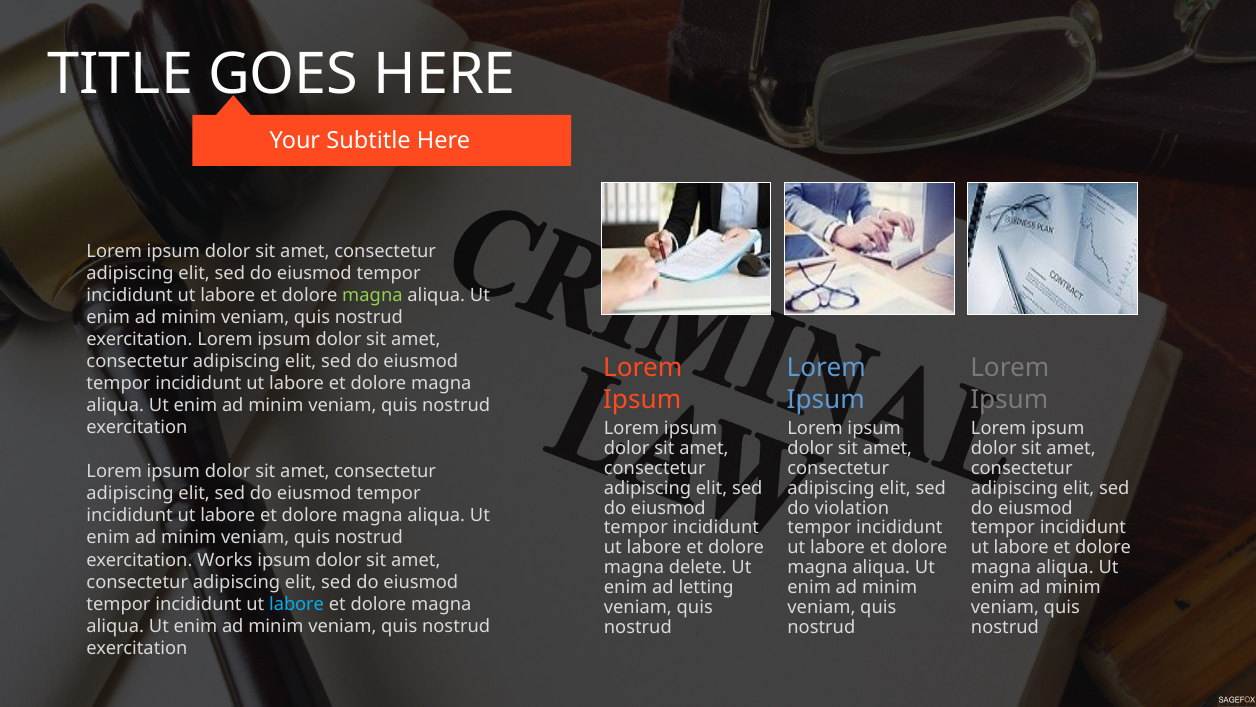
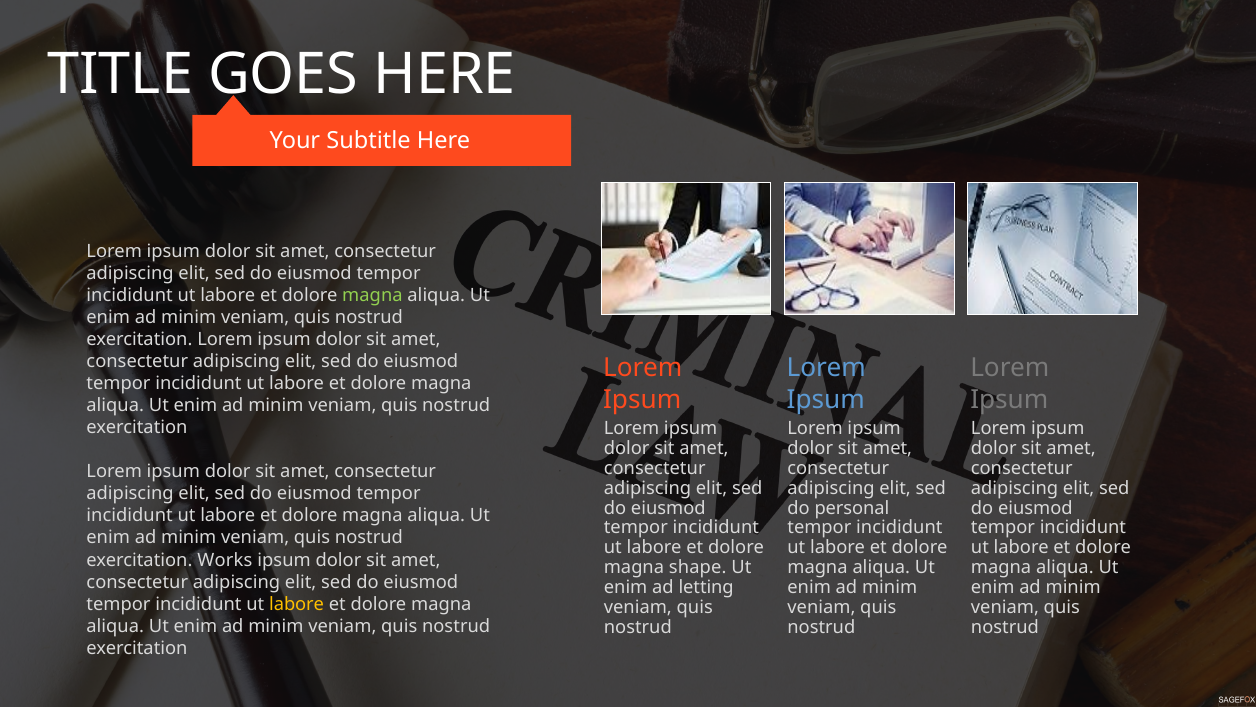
violation: violation -> personal
delete: delete -> shape
labore at (297, 604) colour: light blue -> yellow
